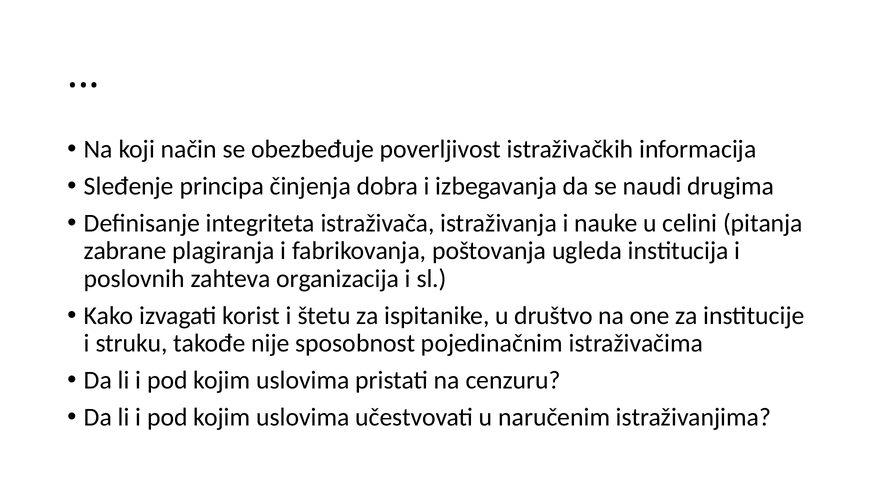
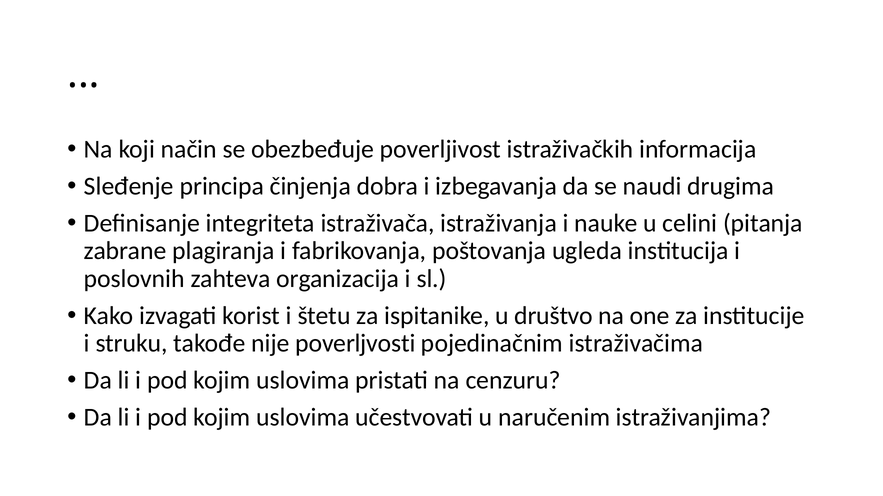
sposobnost: sposobnost -> poverljvosti
